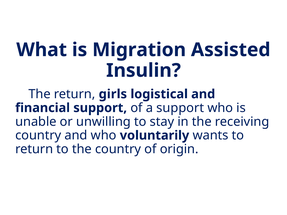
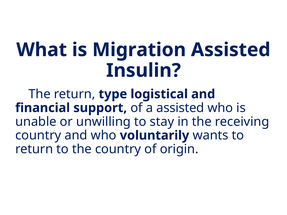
girls: girls -> type
a support: support -> assisted
